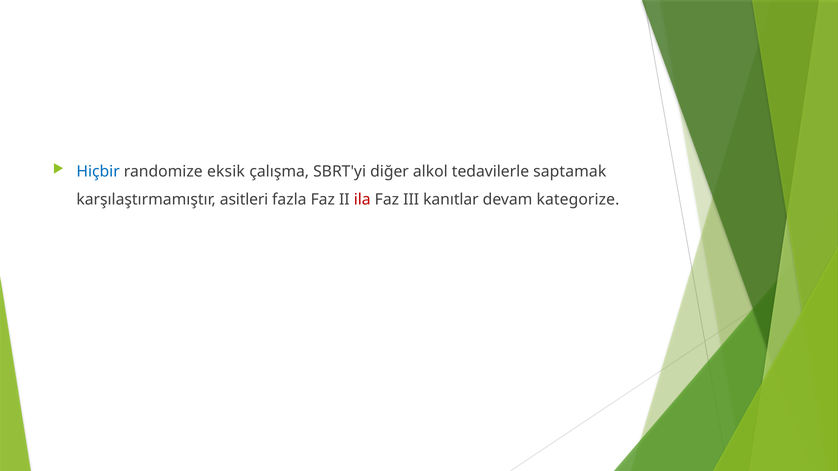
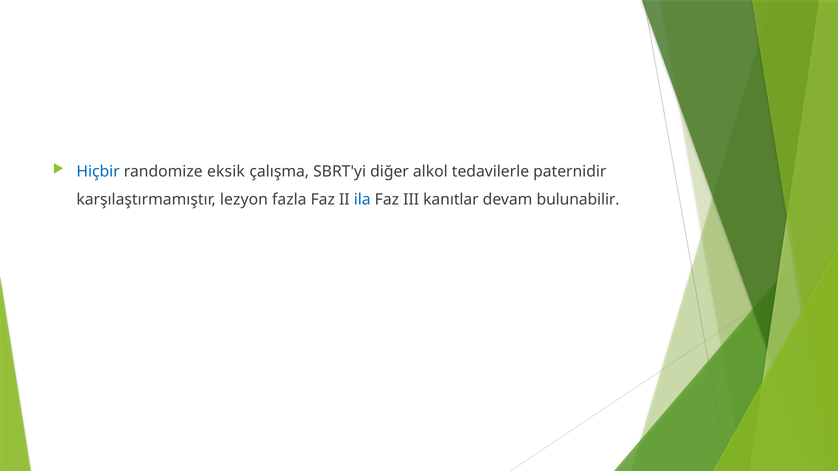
saptamak: saptamak -> paternidir
asitleri: asitleri -> lezyon
ila colour: red -> blue
kategorize: kategorize -> bulunabilir
